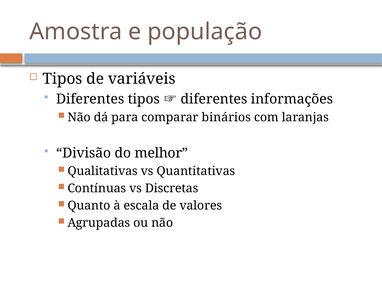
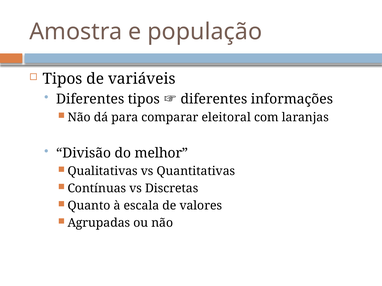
binários: binários -> eleitoral
